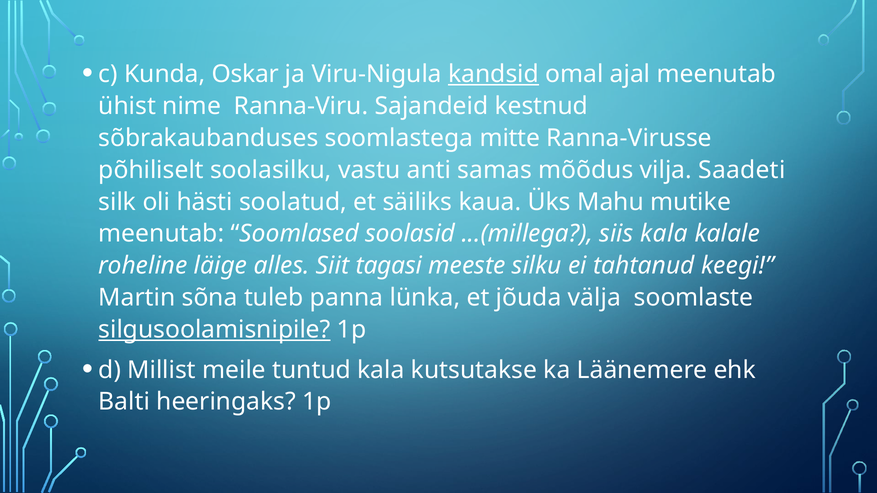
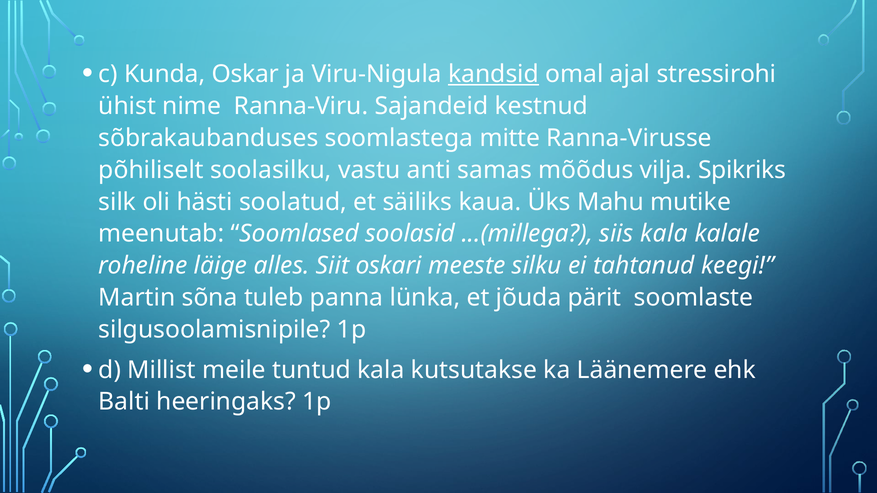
ajal meenutab: meenutab -> stressirohi
Saadeti: Saadeti -> Spikriks
tagasi: tagasi -> oskari
välja: välja -> pärit
silgusoolamisnipile underline: present -> none
